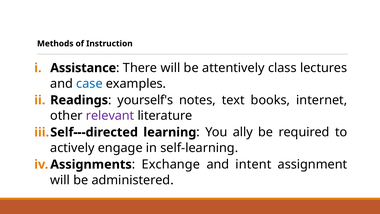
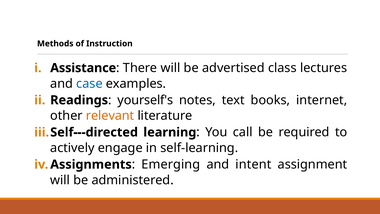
attentively: attentively -> advertised
relevant colour: purple -> orange
ally: ally -> call
Exchange: Exchange -> Emerging
